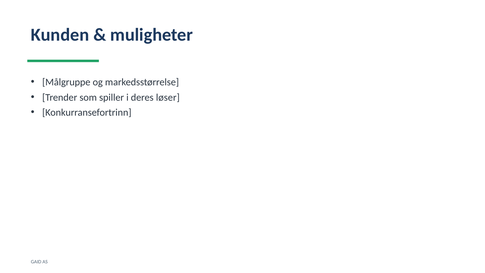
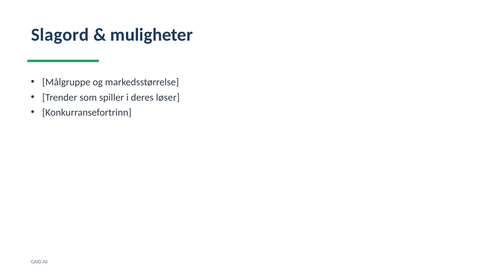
Kunden: Kunden -> Slagord
